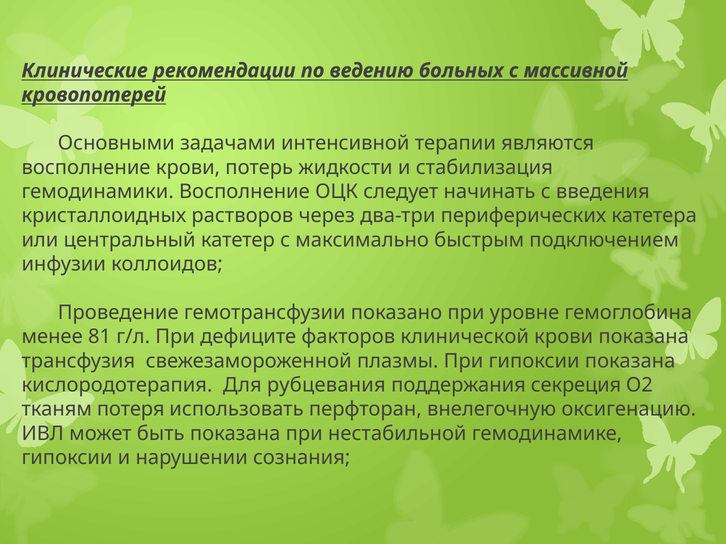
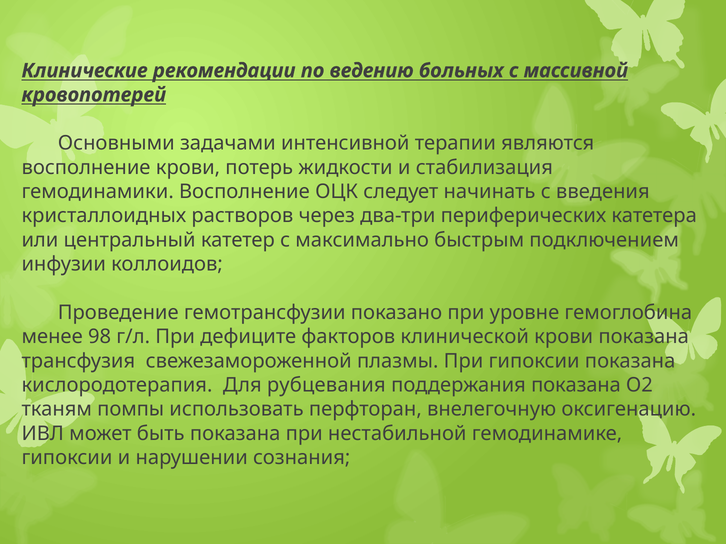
81: 81 -> 98
поддержания секреция: секреция -> показана
потеря: потеря -> помпы
